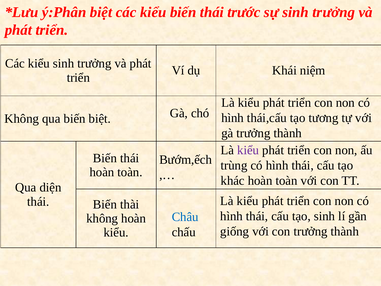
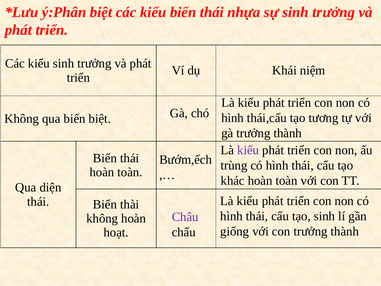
trước: trước -> nhựa
Châu colour: blue -> purple
kiểu at (116, 232): kiểu -> hoạt
